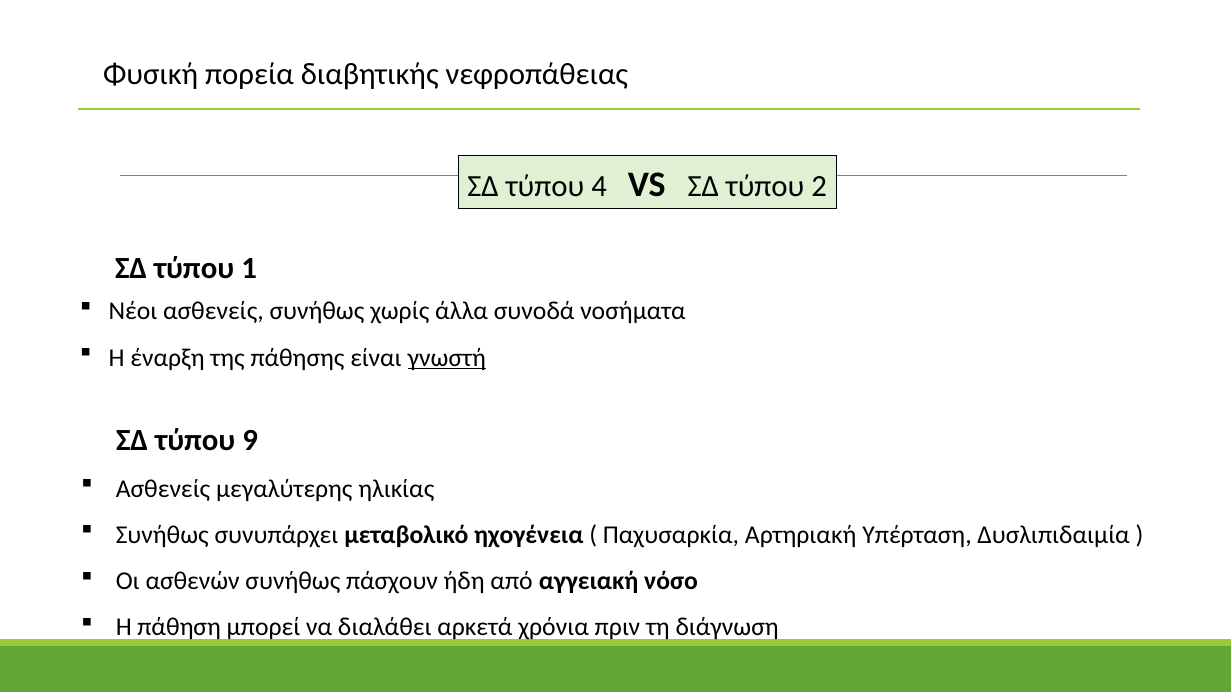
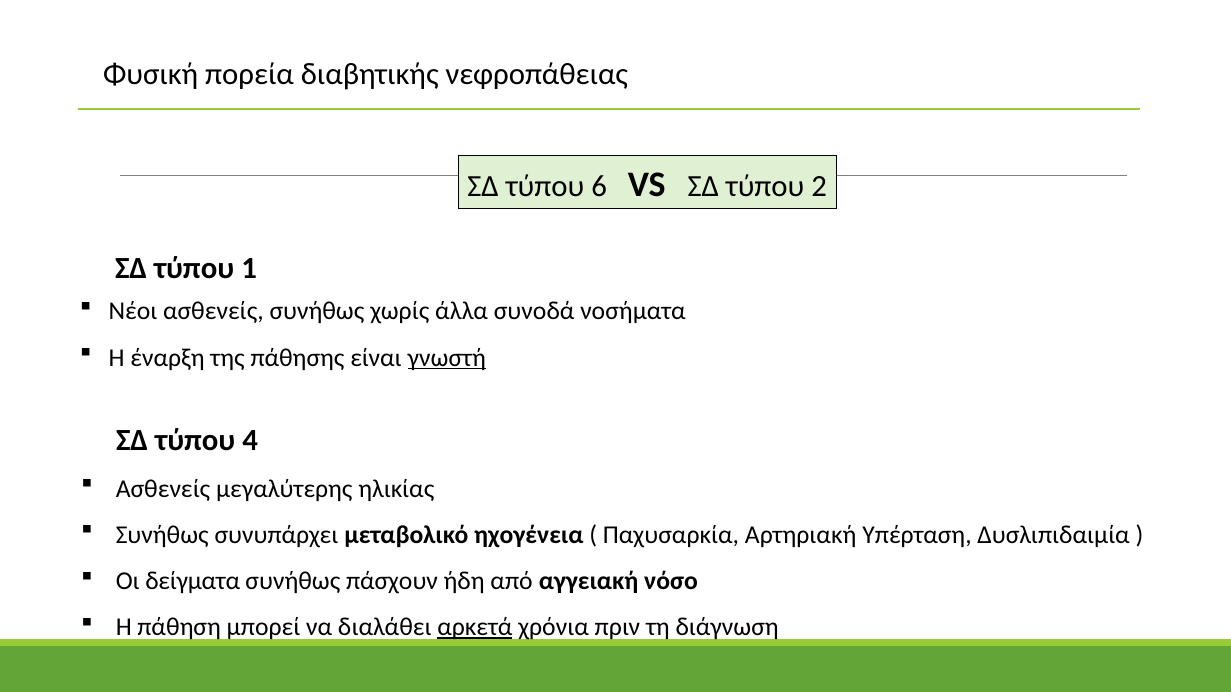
4: 4 -> 6
9: 9 -> 4
ασθενών: ασθενών -> δείγματα
αρκετά underline: none -> present
